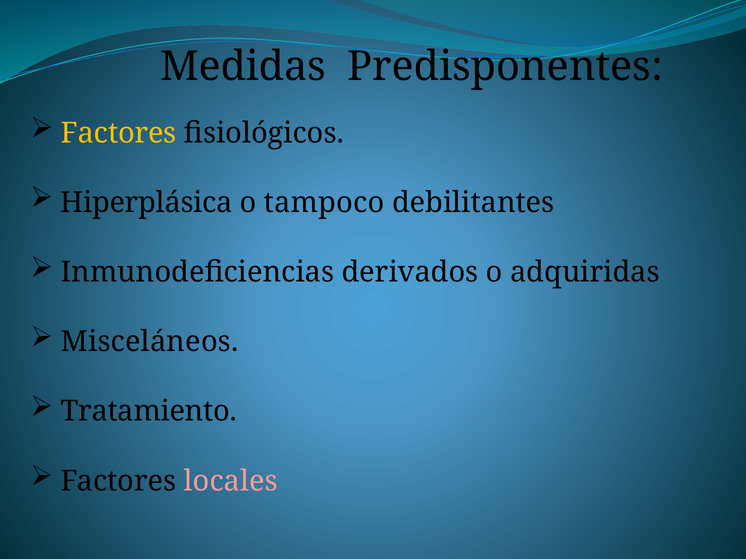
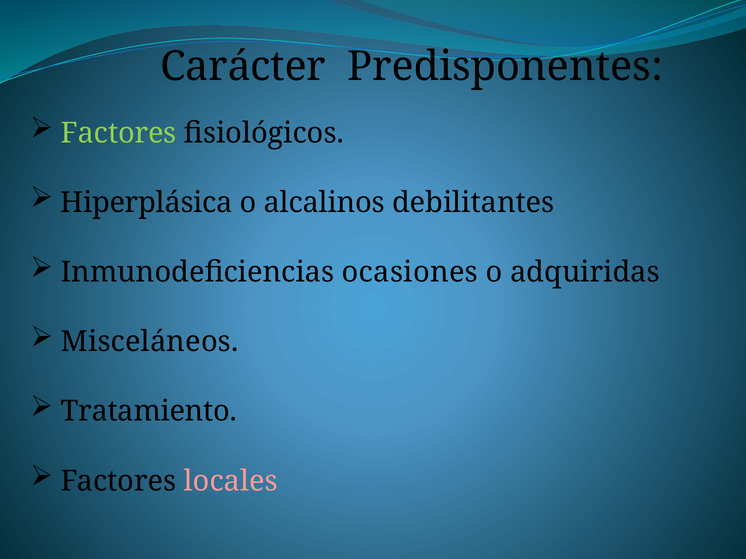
Medidas: Medidas -> Carácter
Factores at (119, 133) colour: yellow -> light green
tampoco: tampoco -> alcalinos
derivados: derivados -> ocasiones
